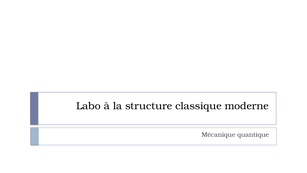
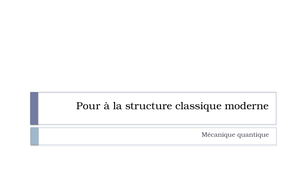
Labo: Labo -> Pour
